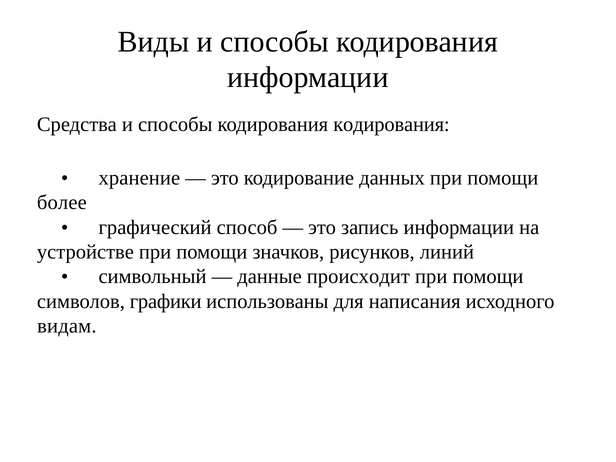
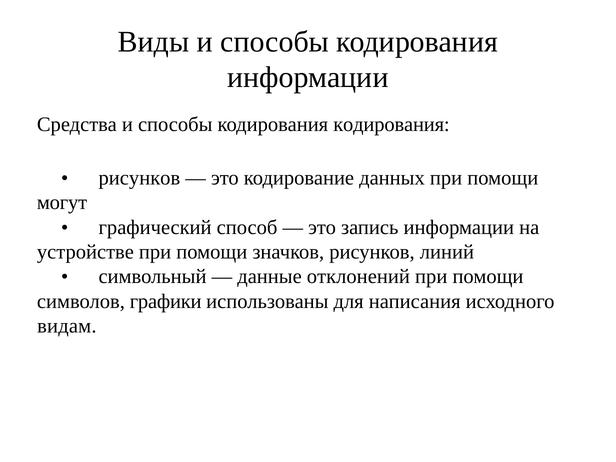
хранение at (139, 178): хранение -> рисунков
более: более -> могут
происходит: происходит -> отклонений
